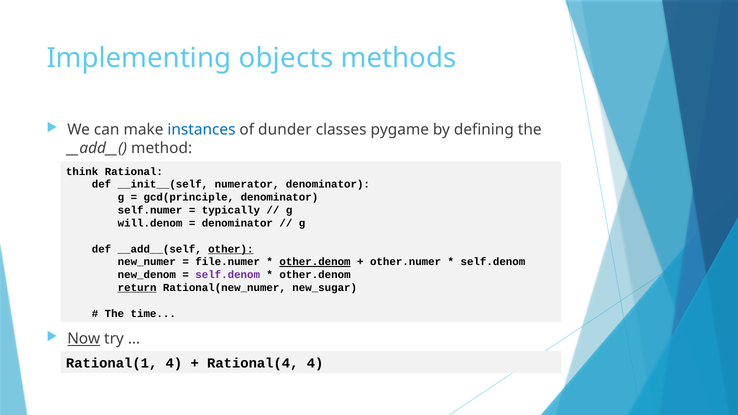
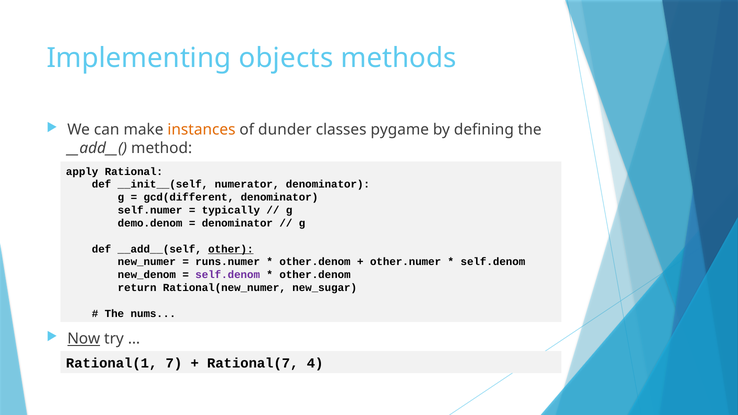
instances colour: blue -> orange
think: think -> apply
gcd(principle: gcd(principle -> gcd(different
will.denom: will.denom -> demo.denom
file.numer: file.numer -> runs.numer
other.denom at (315, 262) underline: present -> none
return underline: present -> none
time: time -> nums
Rational(1 4: 4 -> 7
Rational(4: Rational(4 -> Rational(7
